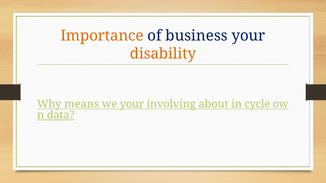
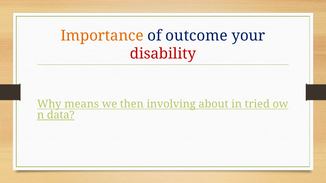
business: business -> outcome
disability colour: orange -> red
we your: your -> then
cycle: cycle -> tried
